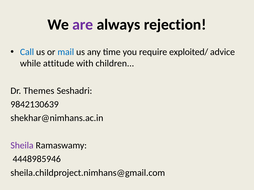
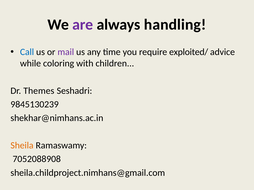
rejection: rejection -> handling
mail colour: blue -> purple
attitude: attitude -> coloring
9842130639: 9842130639 -> 9845130239
Sheila colour: purple -> orange
4448985946: 4448985946 -> 7052088908
